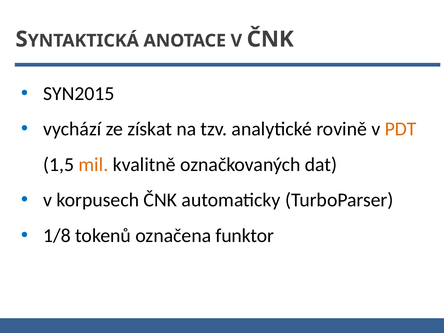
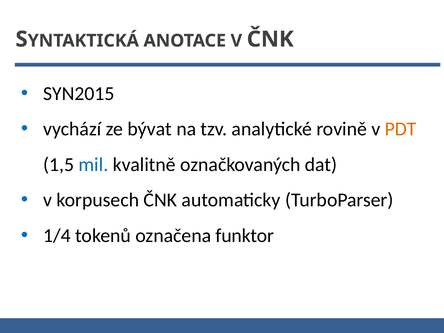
získat: získat -> bývat
mil colour: orange -> blue
1/8: 1/8 -> 1/4
